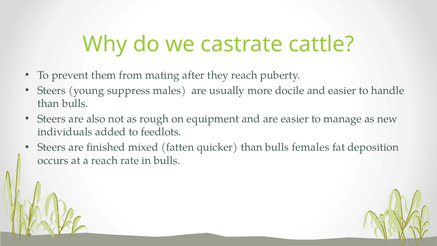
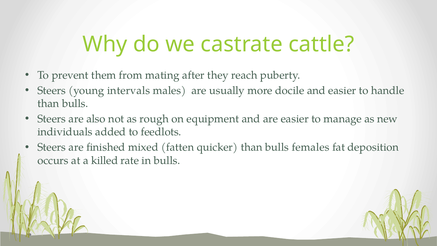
suppress: suppress -> intervals
a reach: reach -> killed
